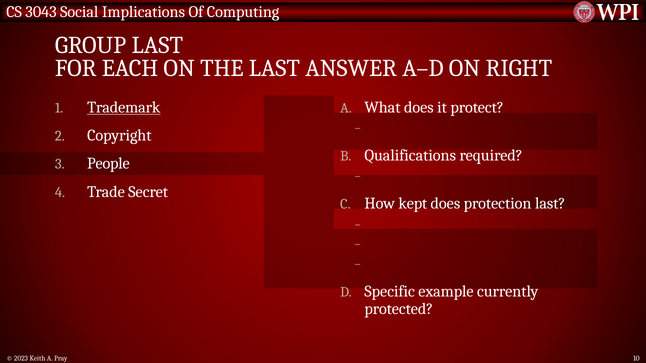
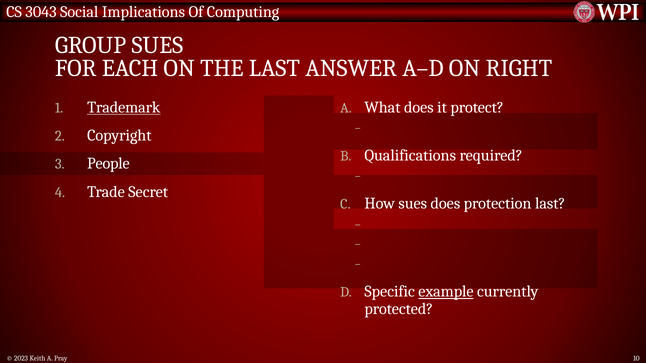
GROUP LAST: LAST -> SUES
How kept: kept -> sues
example underline: none -> present
